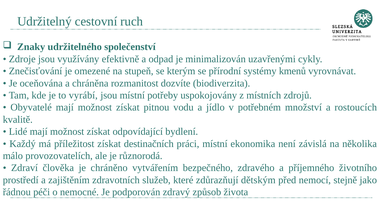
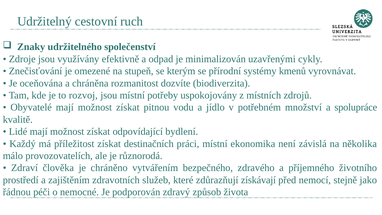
vyrábí: vyrábí -> rozvoj
rostoucích: rostoucích -> spolupráce
dětským: dětským -> získávají
